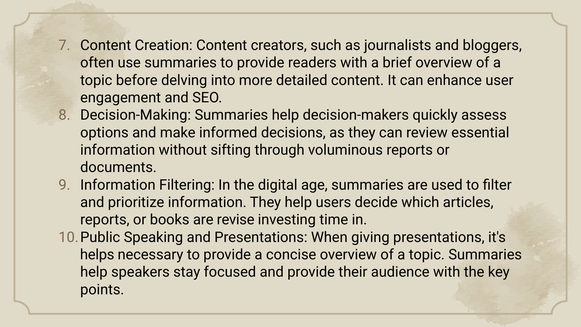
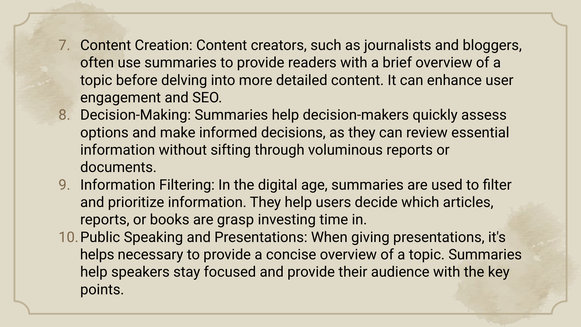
revise: revise -> grasp
